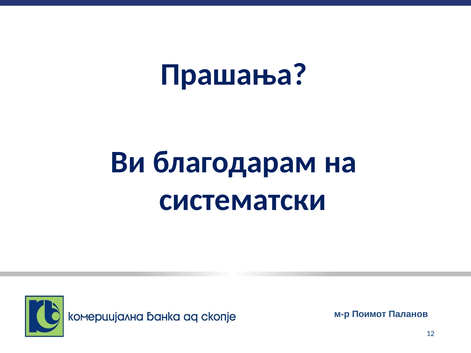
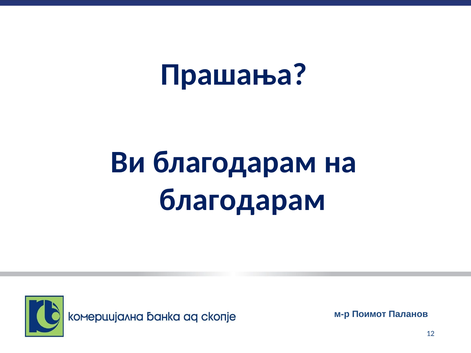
систематски at (243, 200): систематски -> благодарам
